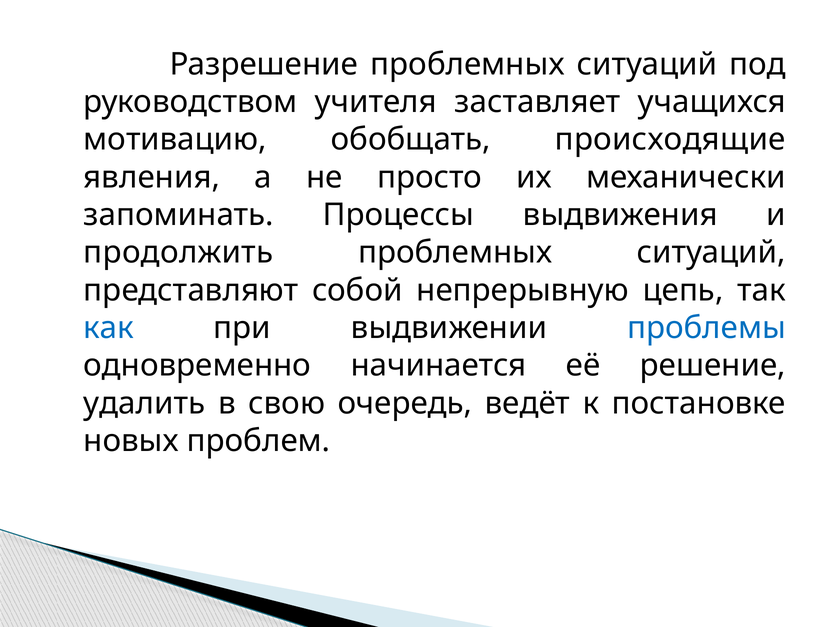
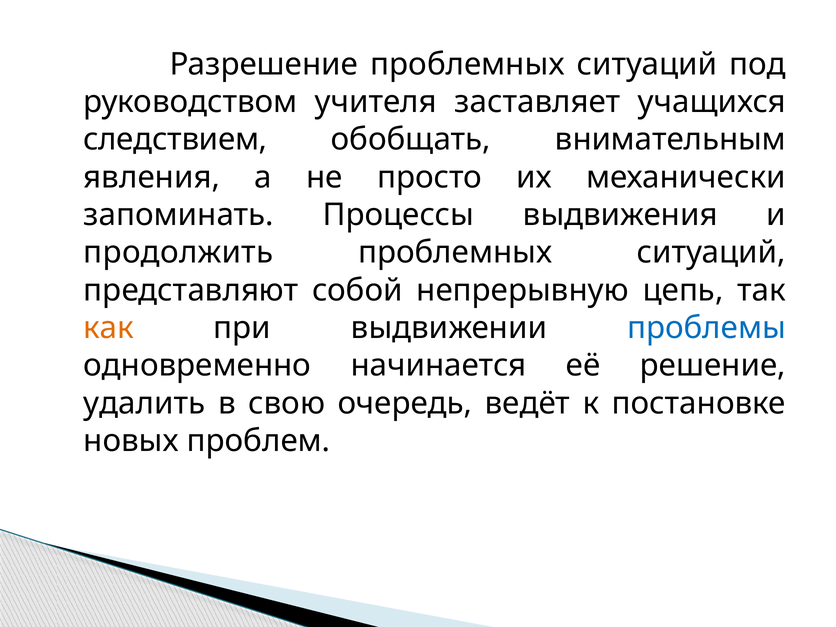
мотивацию: мотивацию -> следствием
происходящие: происходящие -> внимательным
как colour: blue -> orange
